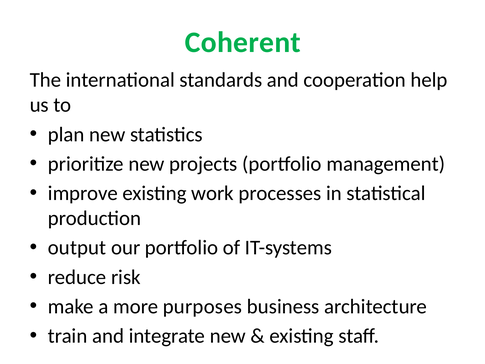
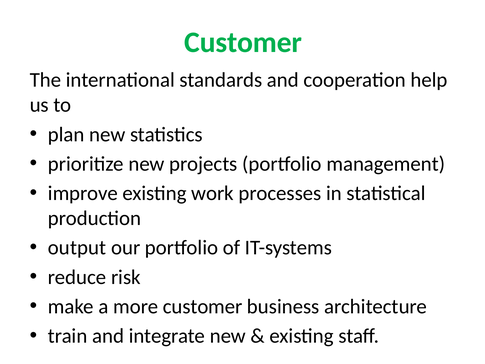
Coherent at (243, 42): Coherent -> Customer
more purposes: purposes -> customer
